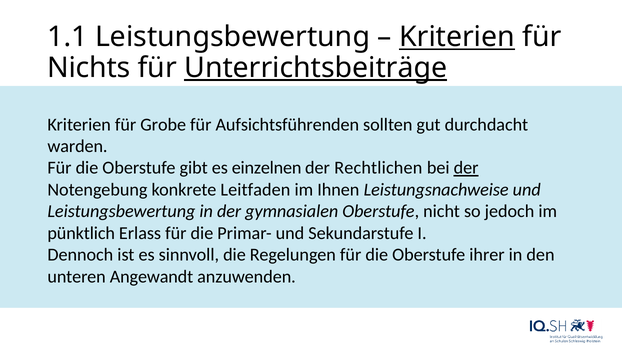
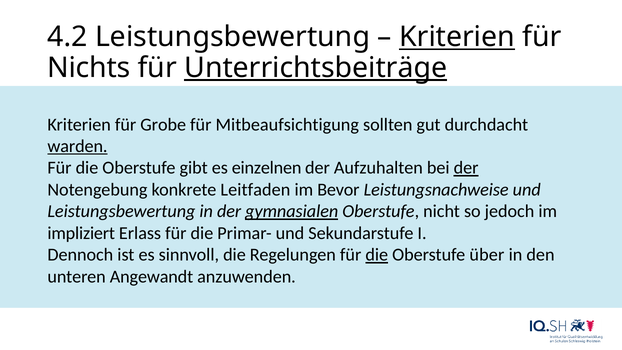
1.1: 1.1 -> 4.2
Aufsichtsführenden: Aufsichtsführenden -> Mitbeaufsichtigung
warden underline: none -> present
Rechtlichen: Rechtlichen -> Aufzuhalten
Ihnen: Ihnen -> Bevor
gymnasialen underline: none -> present
pünktlich: pünktlich -> impliziert
die at (377, 255) underline: none -> present
ihrer: ihrer -> über
